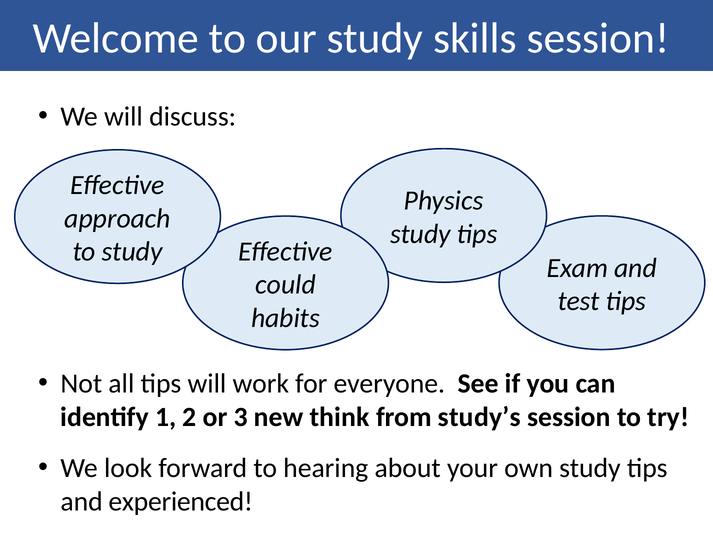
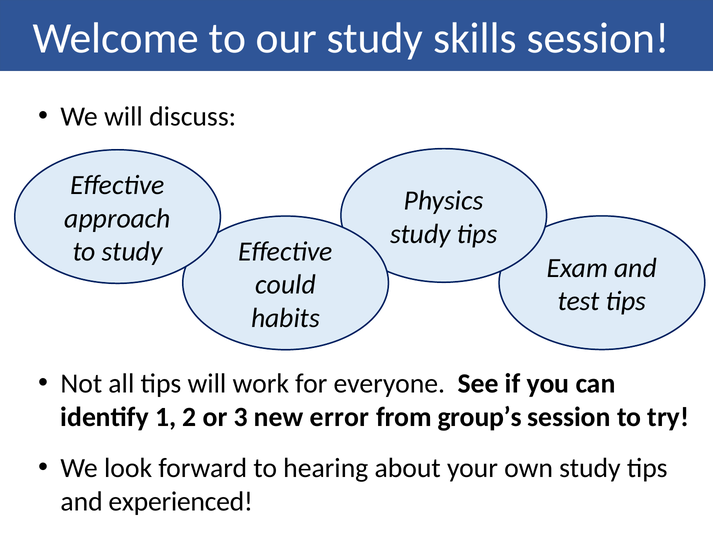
think: think -> error
study’s: study’s -> group’s
